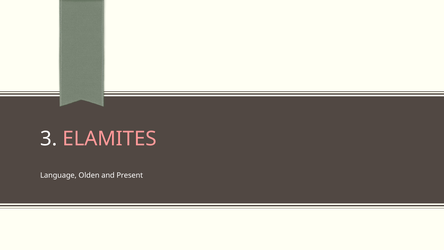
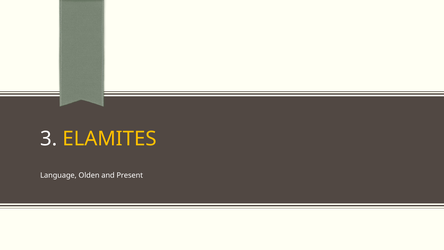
ELAMITES colour: pink -> yellow
